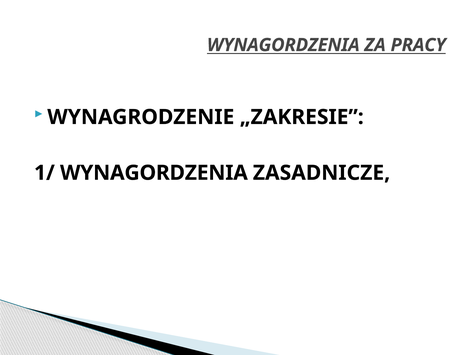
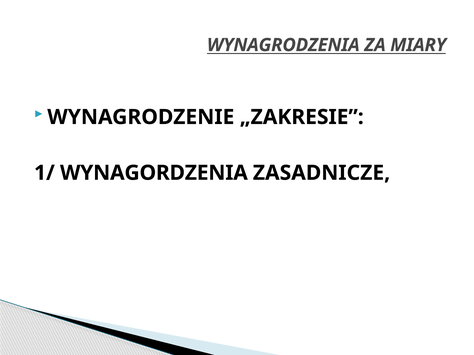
WYNAGORDZENIA at (283, 45): WYNAGORDZENIA -> WYNAGRODZENIA
PRACY: PRACY -> MIARY
